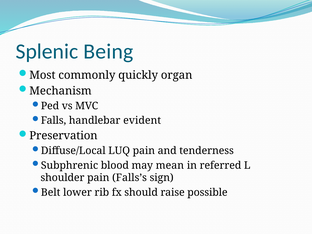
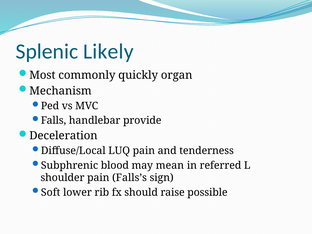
Being: Being -> Likely
evident: evident -> provide
Preservation: Preservation -> Deceleration
Belt: Belt -> Soft
